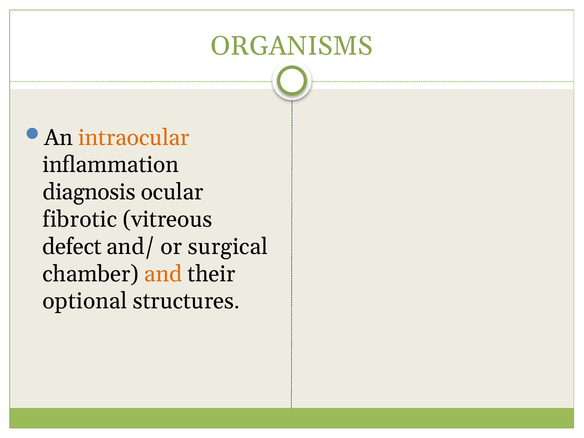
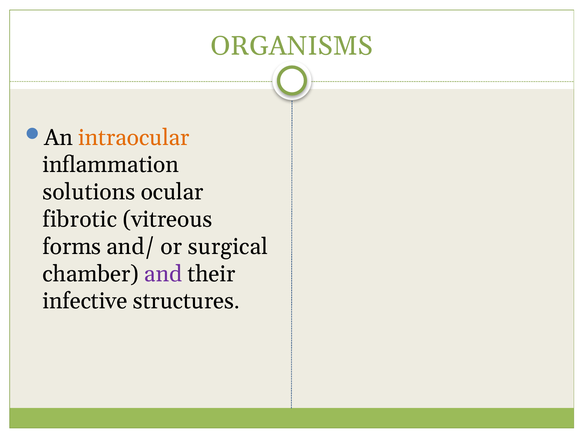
diagnosis: diagnosis -> solutions
defect: defect -> forms
and colour: orange -> purple
optional: optional -> infective
